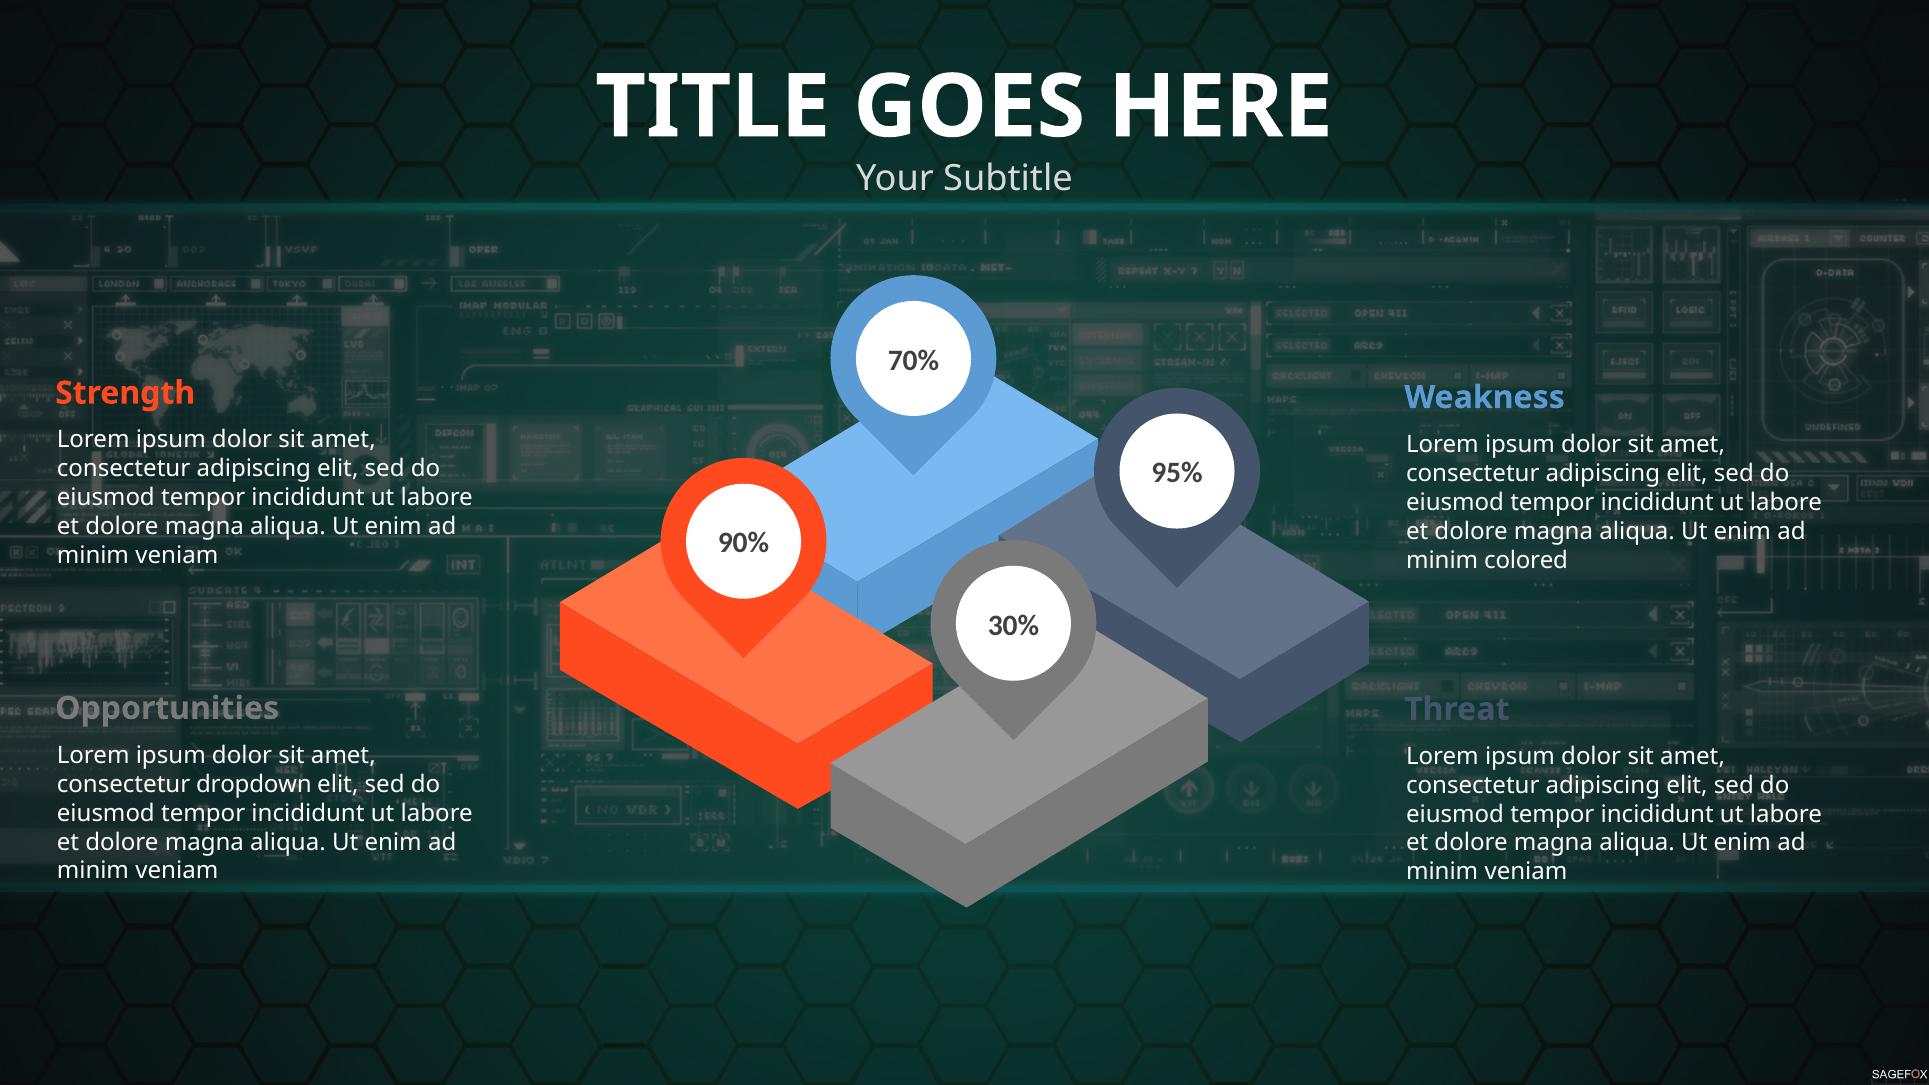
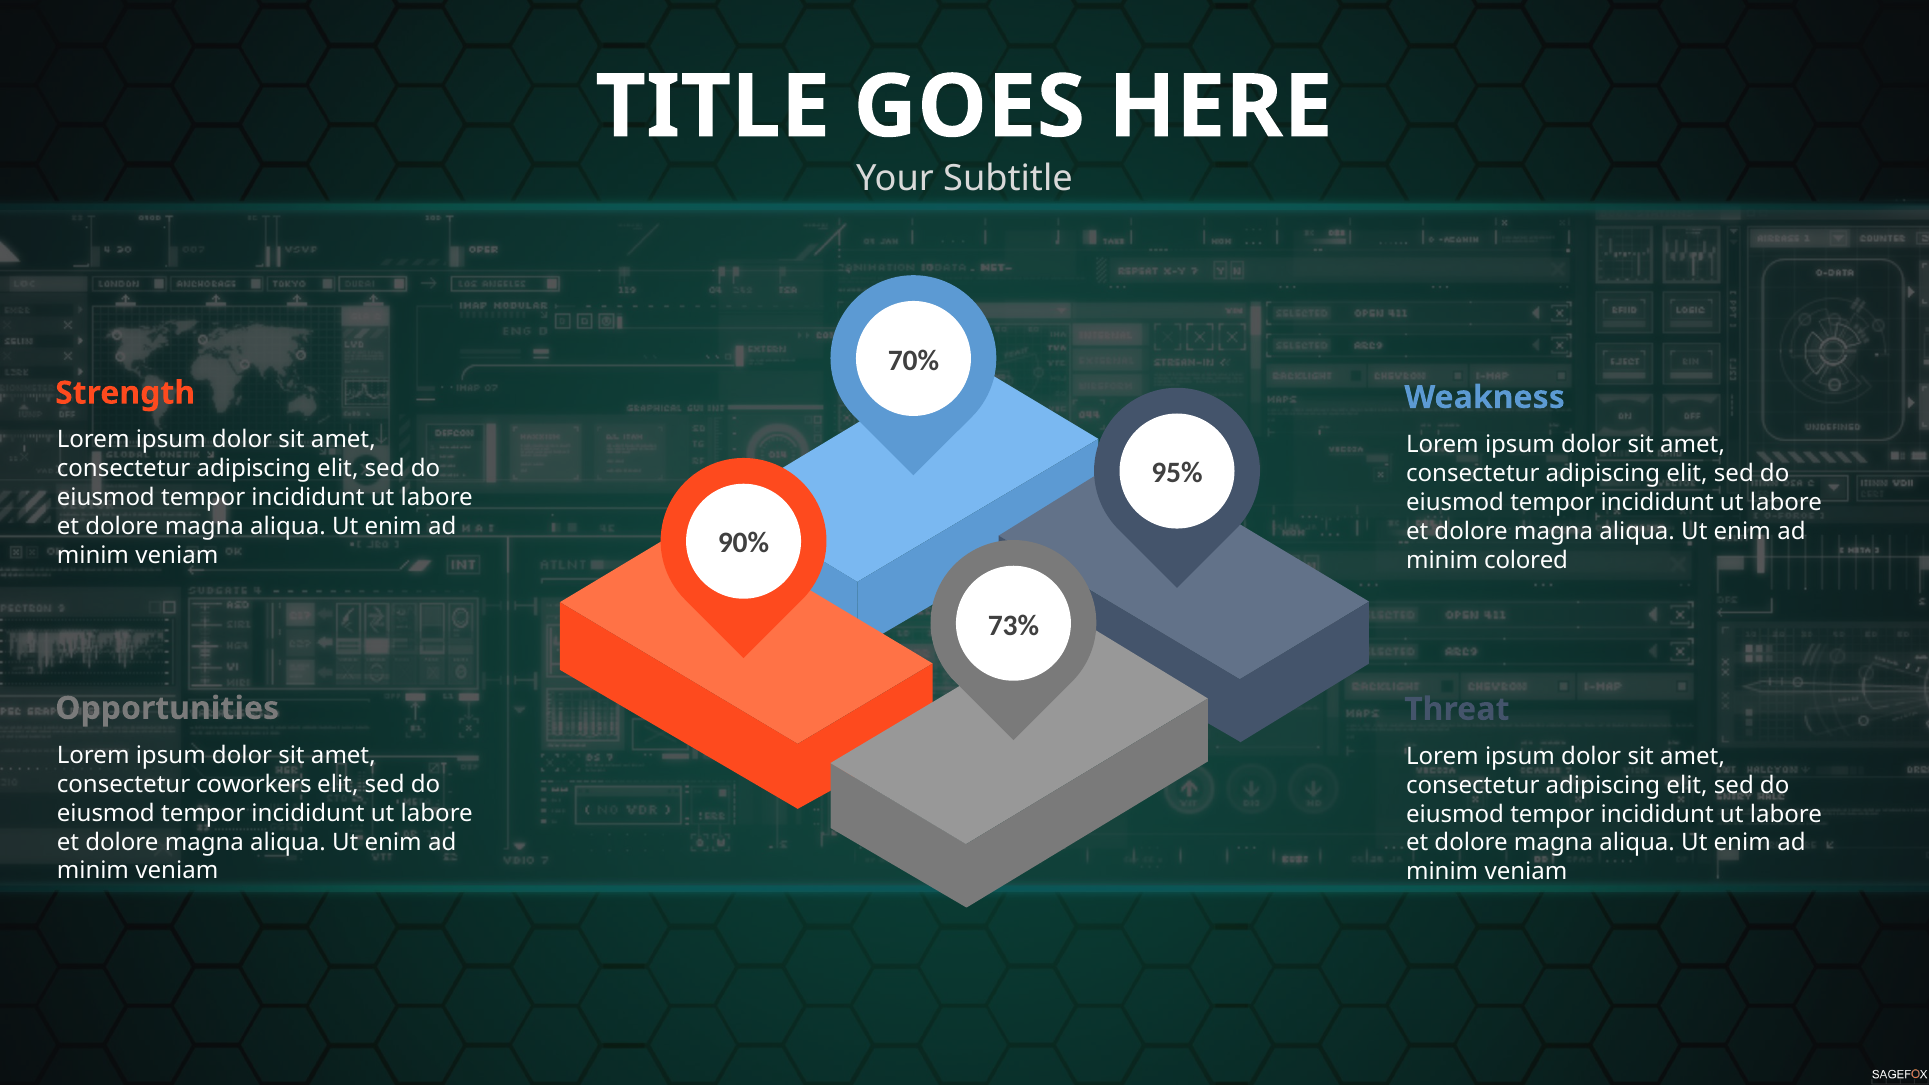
30%: 30% -> 73%
dropdown: dropdown -> coworkers
